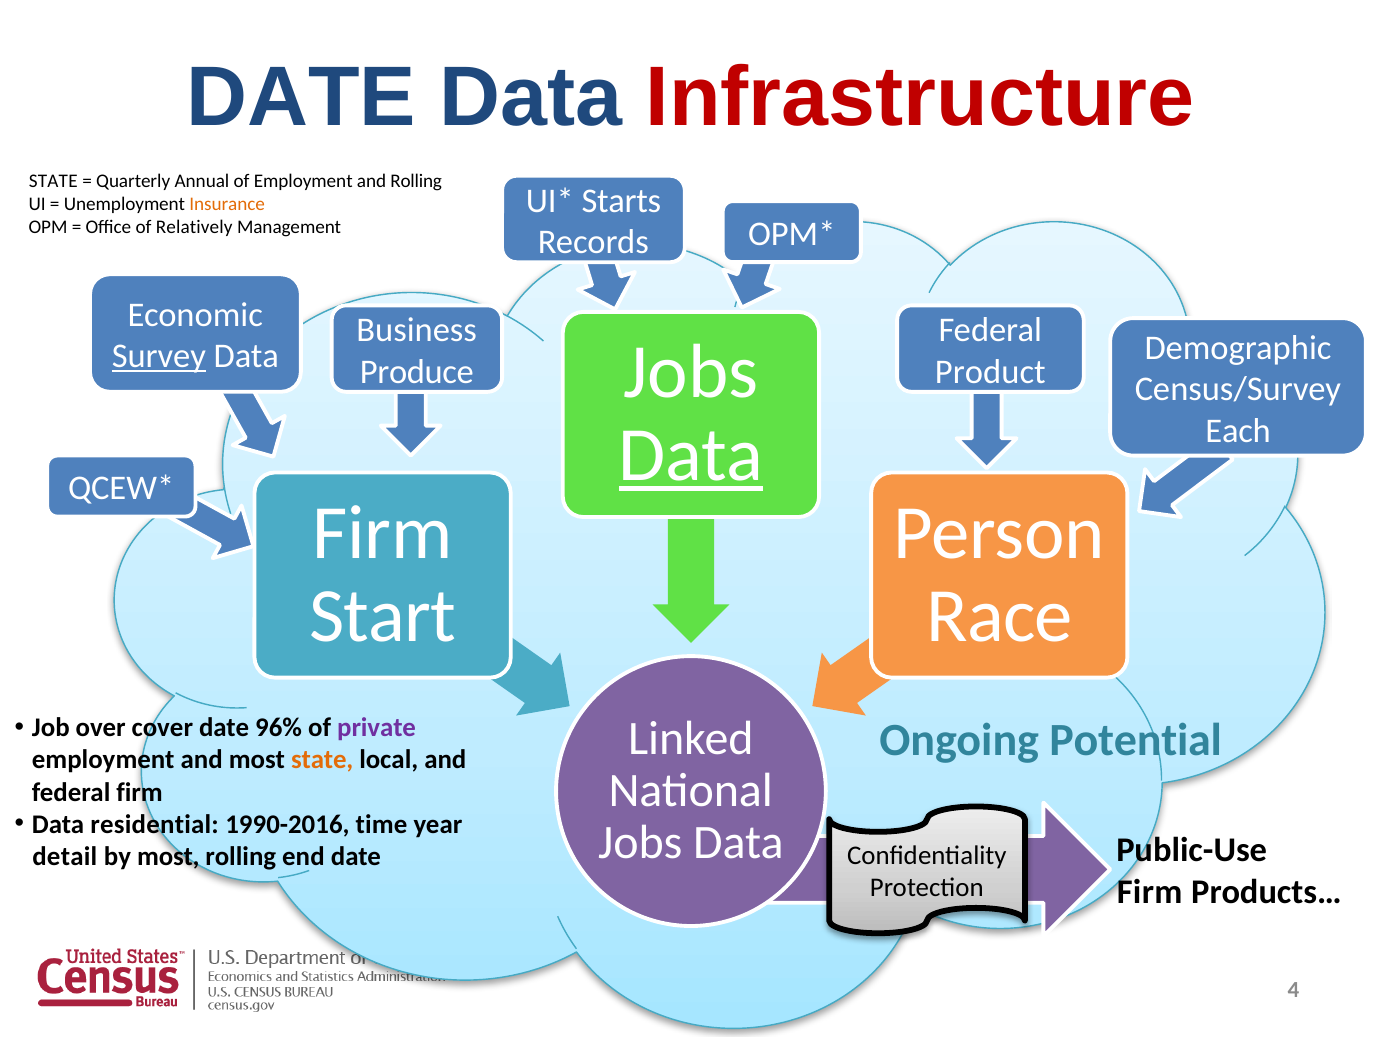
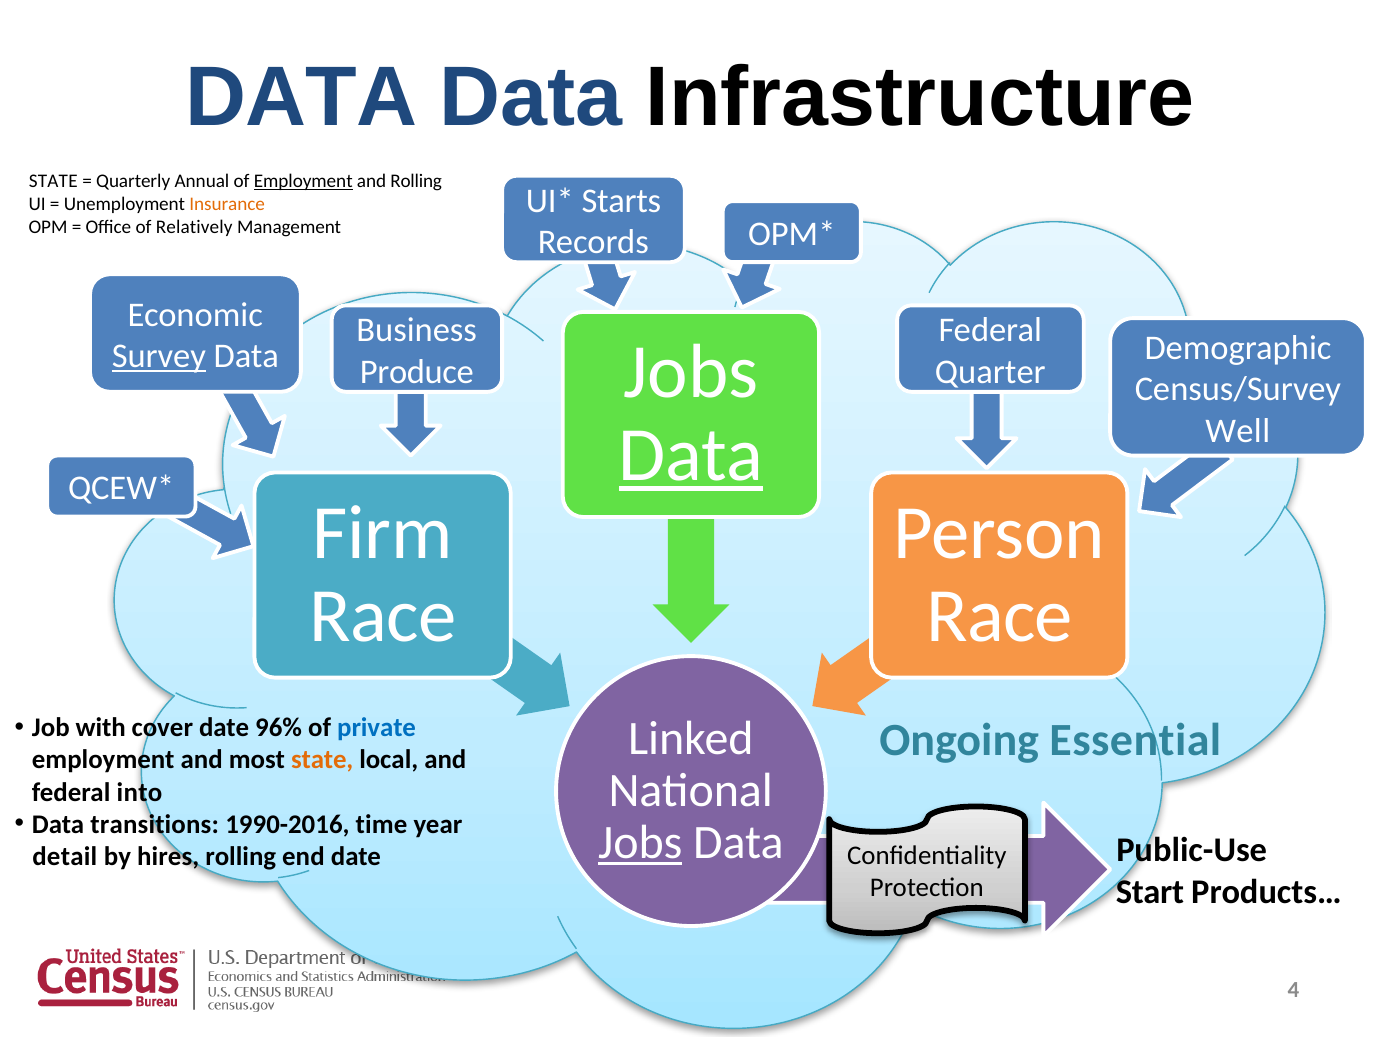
DATE at (301, 98): DATE -> DATA
Infrastructure colour: red -> black
Employment at (303, 181) underline: none -> present
Product: Product -> Quarter
Each: Each -> Well
Start at (383, 616): Start -> Race
over: over -> with
private colour: purple -> blue
Potential: Potential -> Essential
federal firm: firm -> into
residential: residential -> transitions
Jobs at (640, 842) underline: none -> present
by most: most -> hires
Firm at (1150, 891): Firm -> Start
